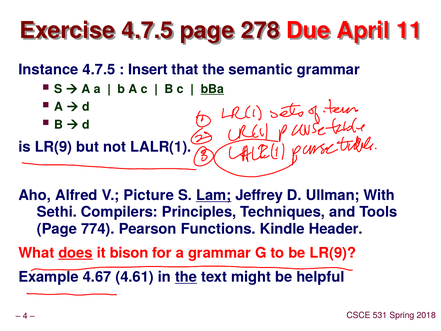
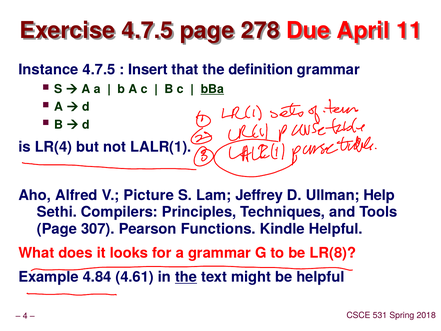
semantic: semantic -> definition
is LR(9: LR(9 -> LR(4
Lam underline: present -> none
With: With -> Help
774: 774 -> 307
Kindle Header: Header -> Helpful
does underline: present -> none
bison: bison -> looks
be LR(9: LR(9 -> LR(8
4.67: 4.67 -> 4.84
